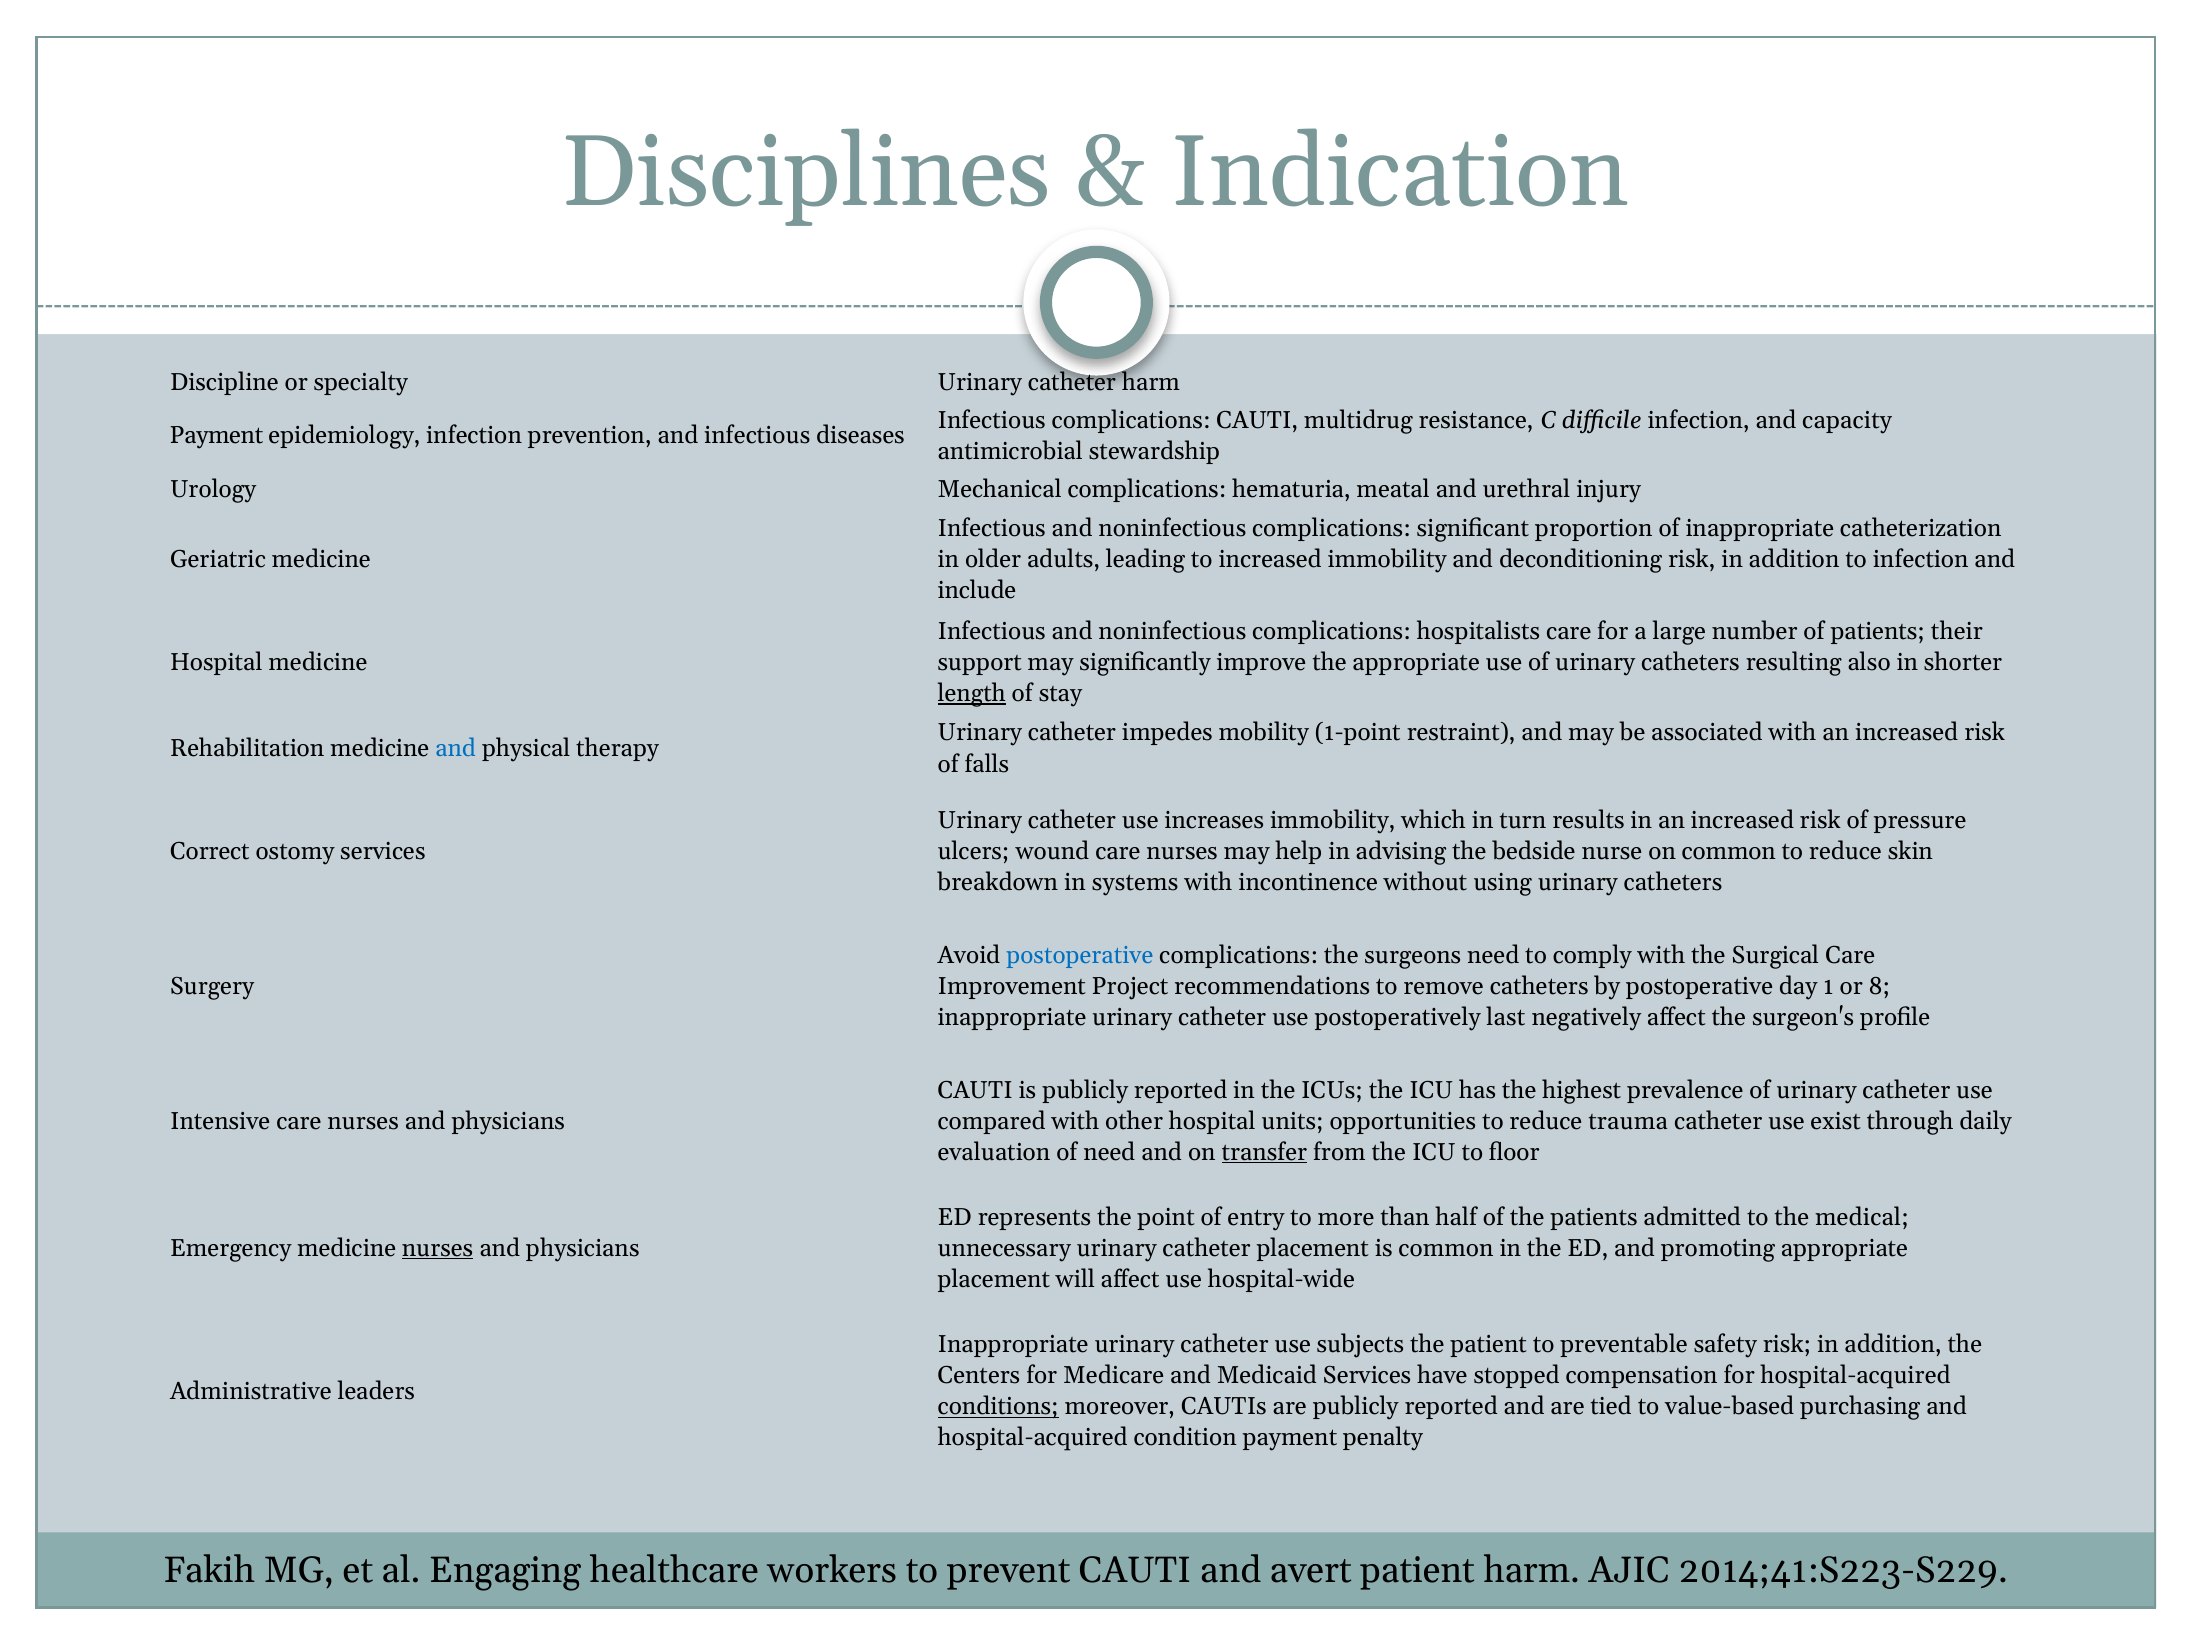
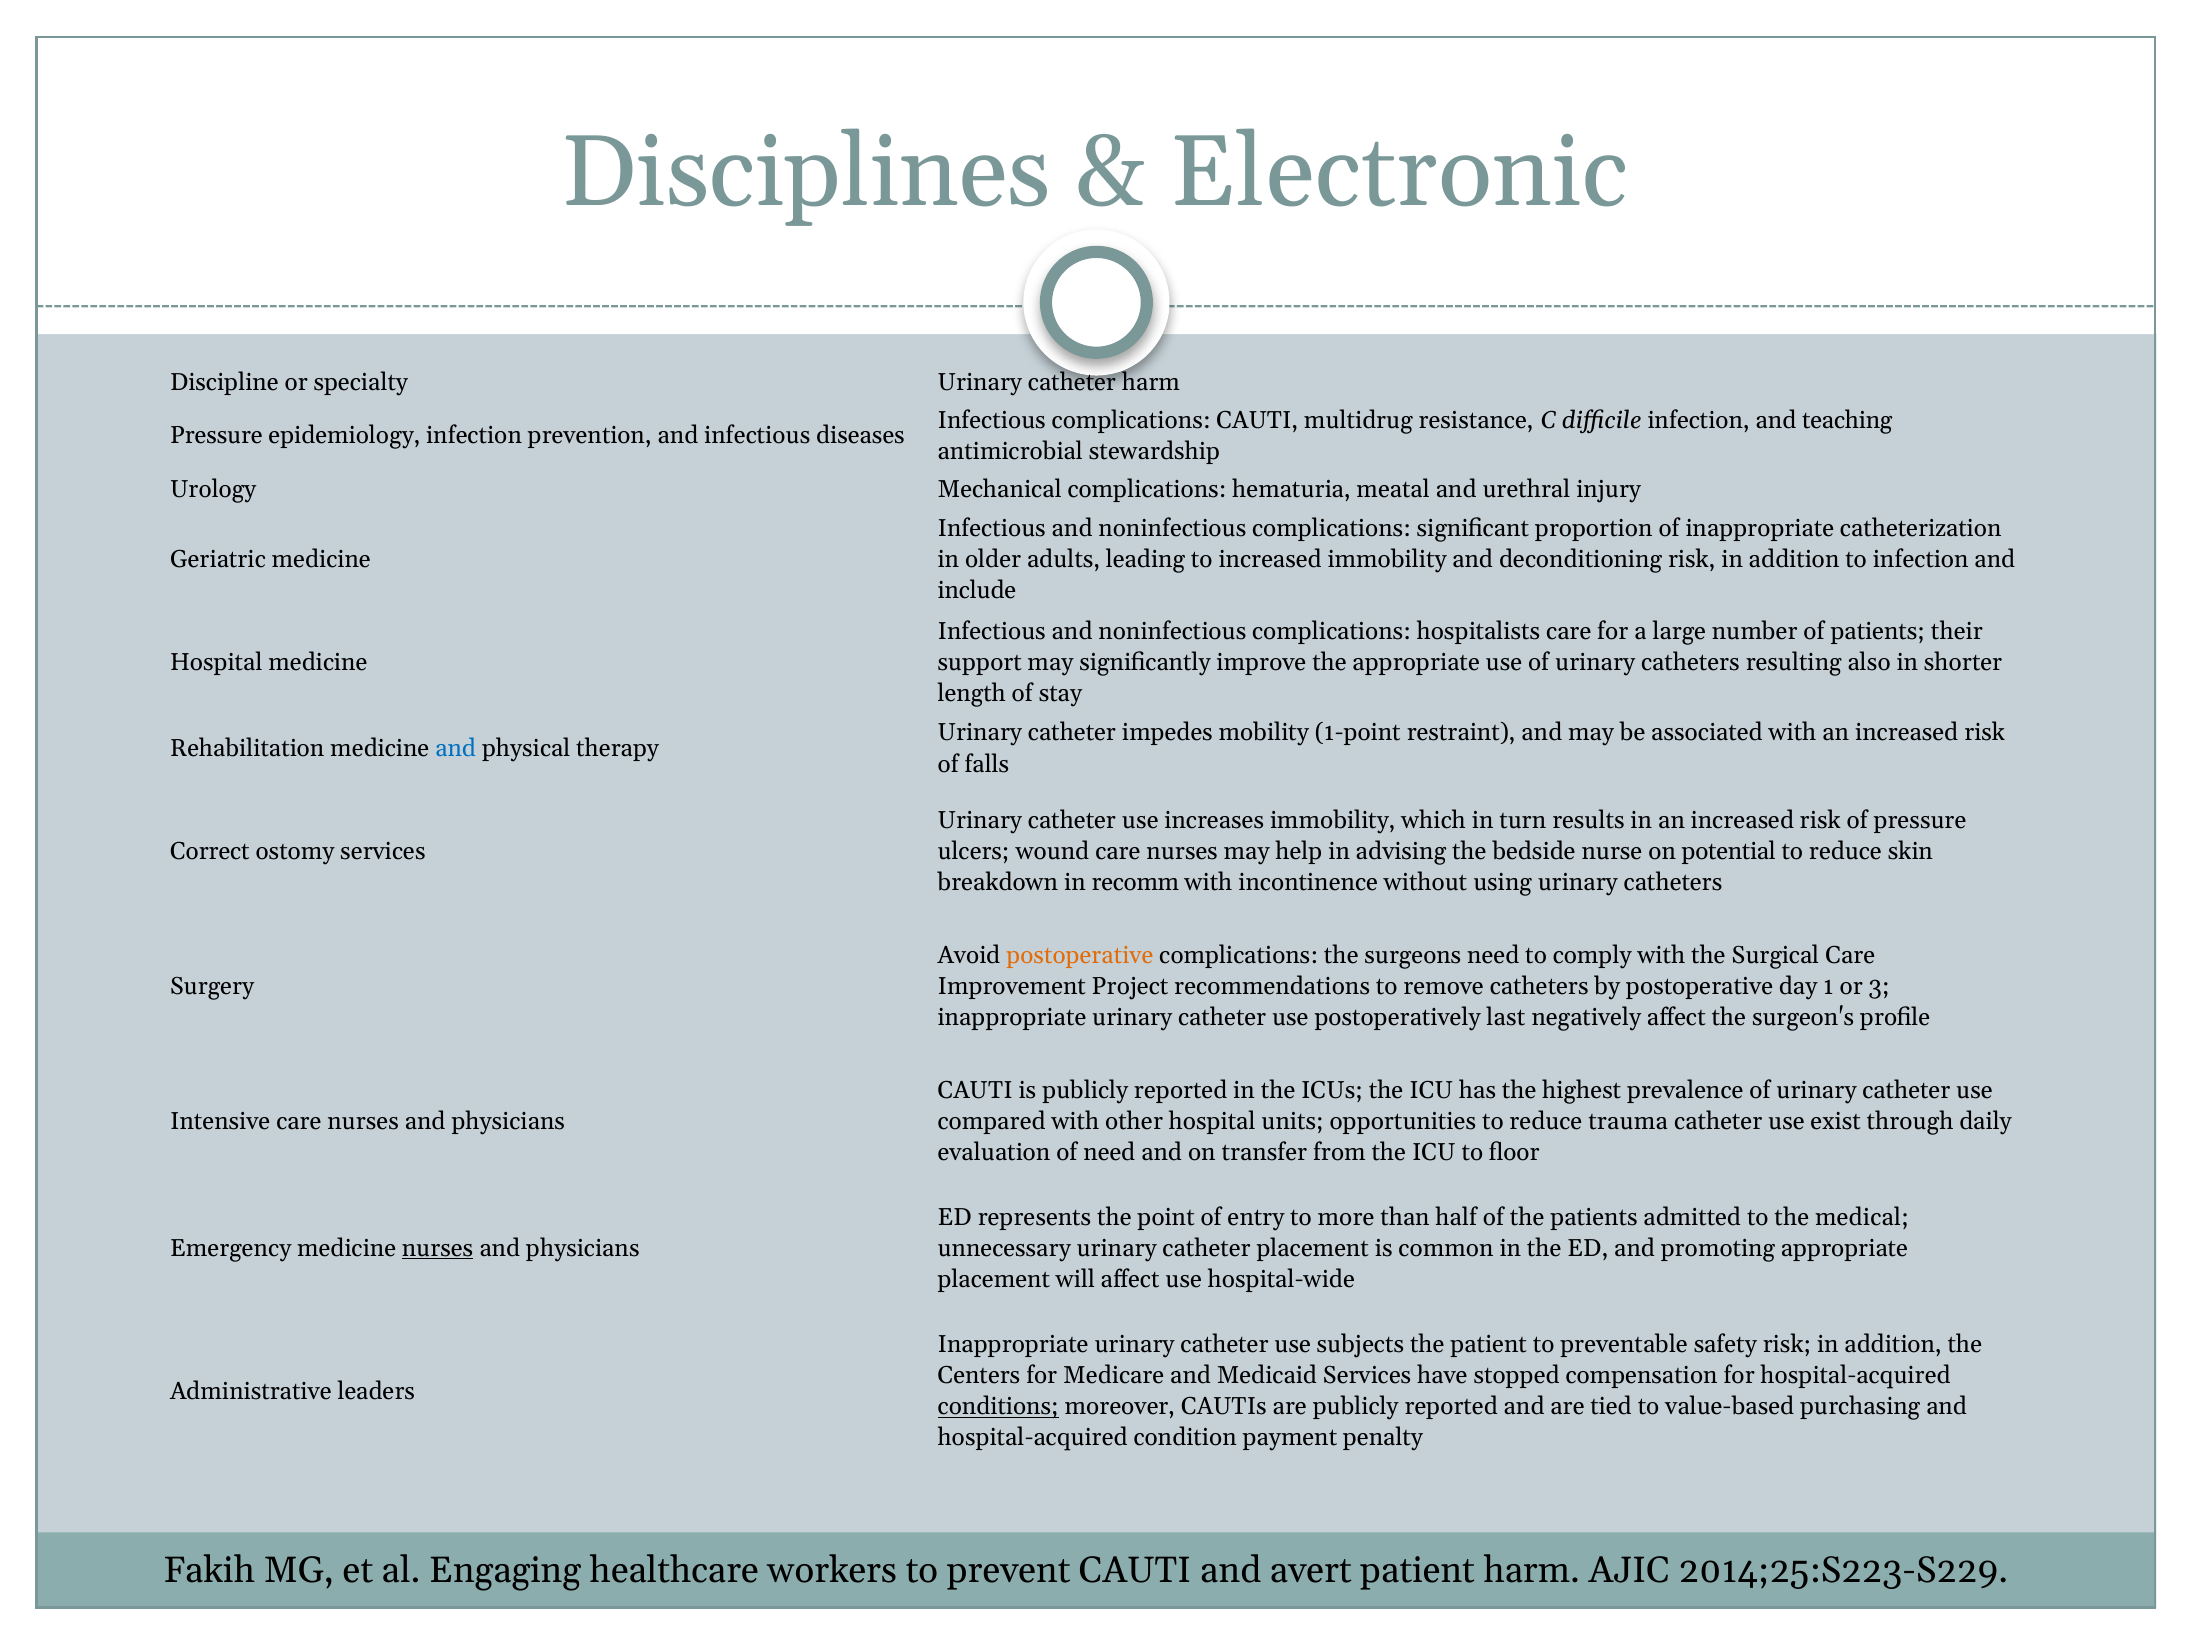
Indication: Indication -> Electronic
capacity: capacity -> teaching
Payment at (216, 436): Payment -> Pressure
length underline: present -> none
on common: common -> potential
systems: systems -> recomm
postoperative at (1080, 955) colour: blue -> orange
8: 8 -> 3
transfer underline: present -> none
2014;41:S223-S229: 2014;41:S223-S229 -> 2014;25:S223-S229
